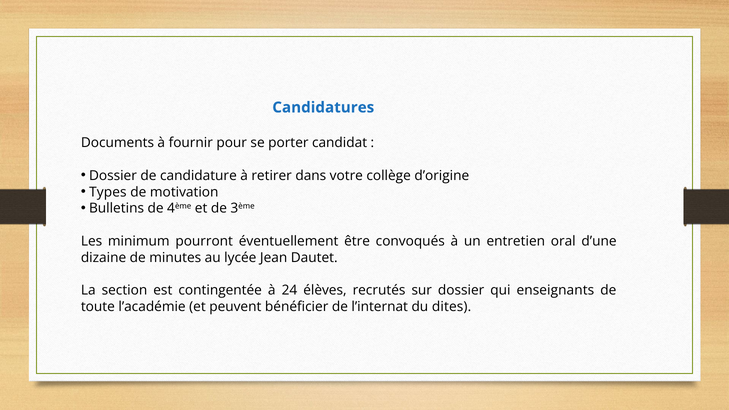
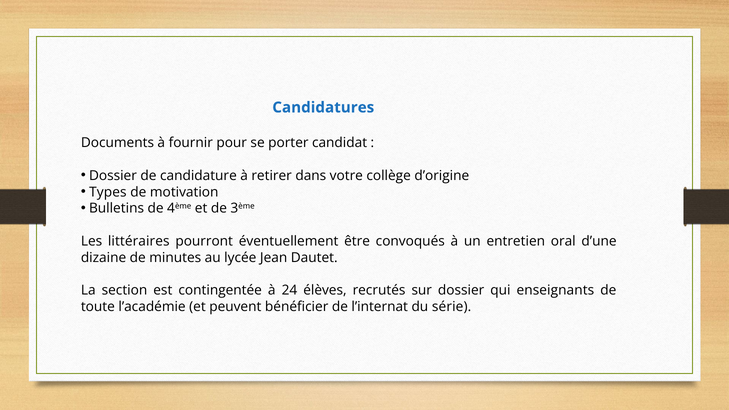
minimum: minimum -> littéraires
dites: dites -> série
